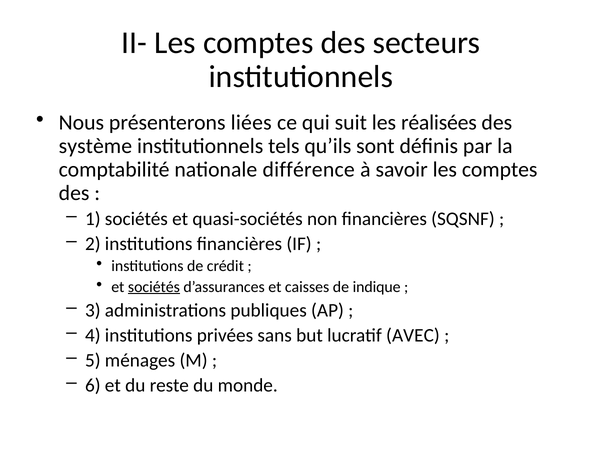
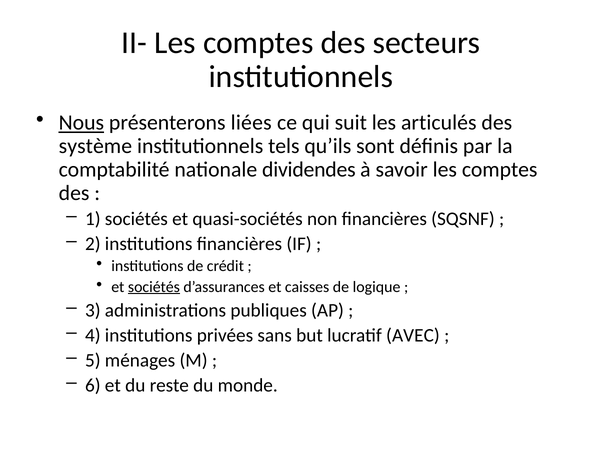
Nous underline: none -> present
réalisées: réalisées -> articulés
différence: différence -> dividendes
indique: indique -> logique
